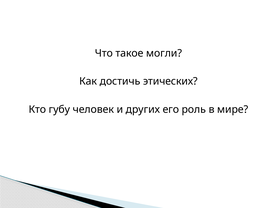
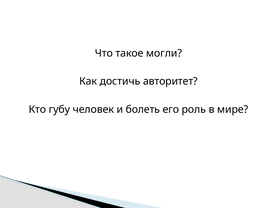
этических: этических -> авторитет
других: других -> болеть
